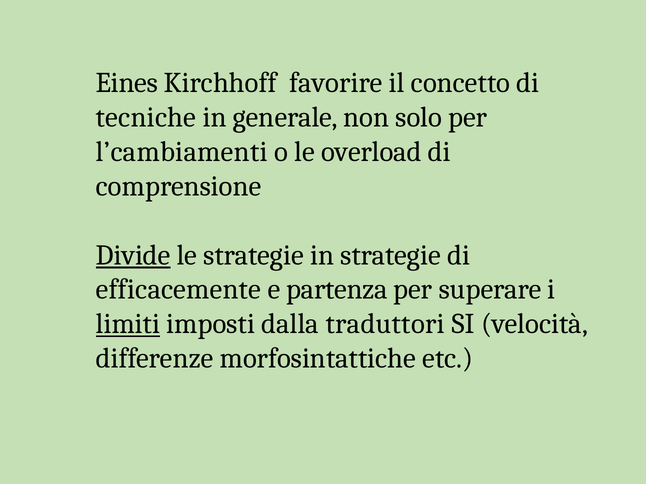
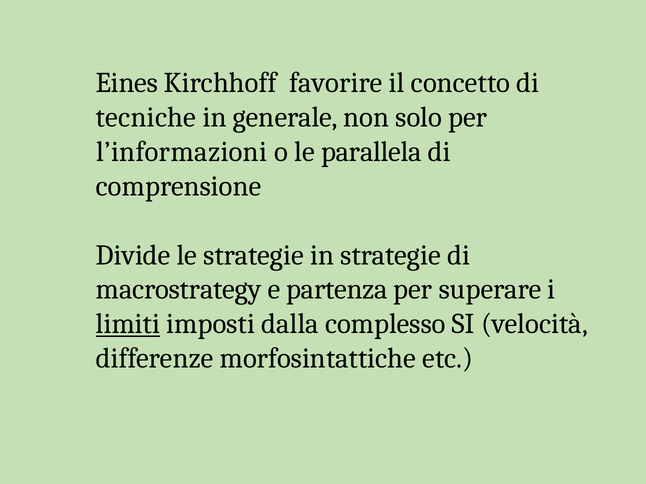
l’cambiamenti: l’cambiamenti -> l’informazioni
overload: overload -> parallela
Divide underline: present -> none
efficacemente: efficacemente -> macrostrategy
traduttori: traduttori -> complesso
